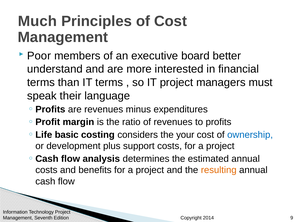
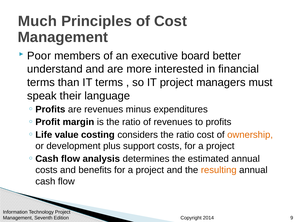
basic: basic -> value
considers the your: your -> ratio
ownership colour: blue -> orange
